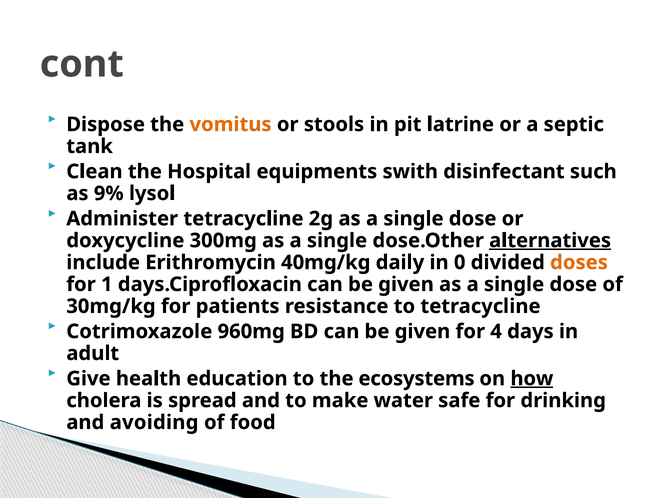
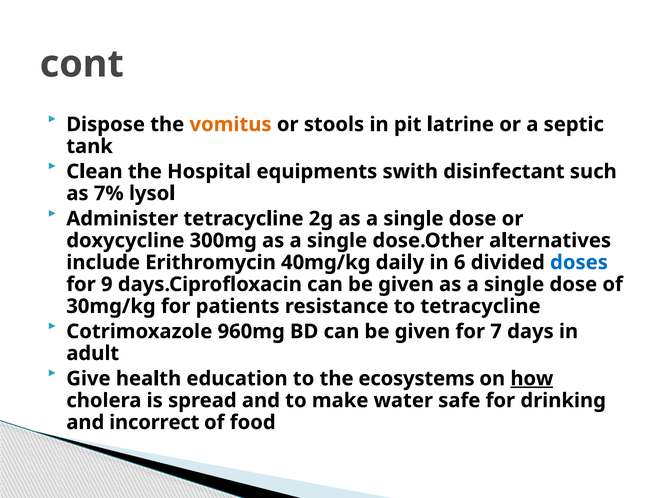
9%: 9% -> 7%
alternatives underline: present -> none
0: 0 -> 6
doses colour: orange -> blue
1: 1 -> 9
4: 4 -> 7
avoiding: avoiding -> incorrect
